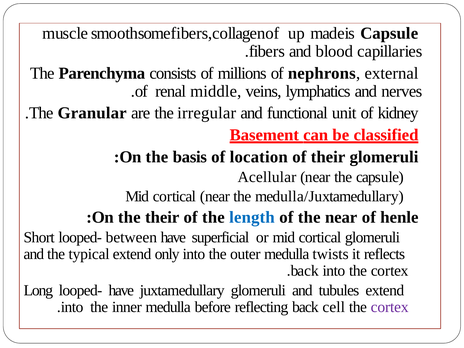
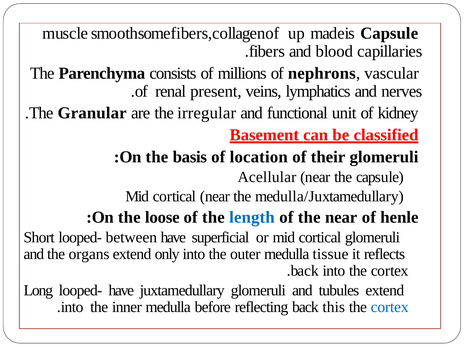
external: external -> vascular
middle: middle -> present
the their: their -> loose
typical: typical -> organs
twists: twists -> tissue
cell: cell -> this
cortex at (390, 307) colour: purple -> blue
